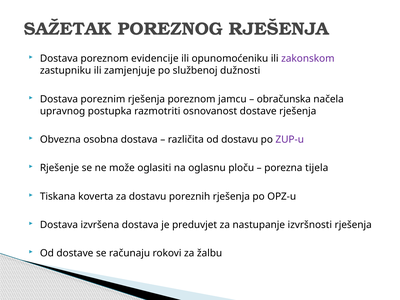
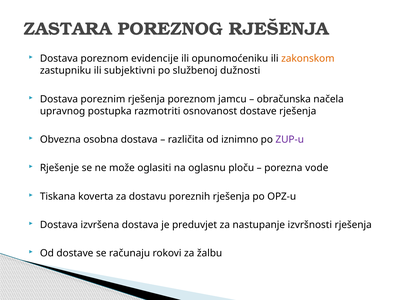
SAŽETAK: SAŽETAK -> ZASTARA
zakonskom colour: purple -> orange
zamjenjuje: zamjenjuje -> subjektivni
od dostavu: dostavu -> iznimno
tijela: tijela -> vode
